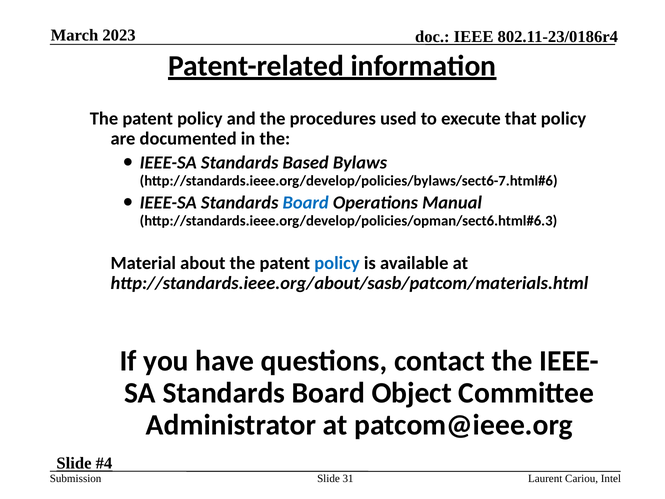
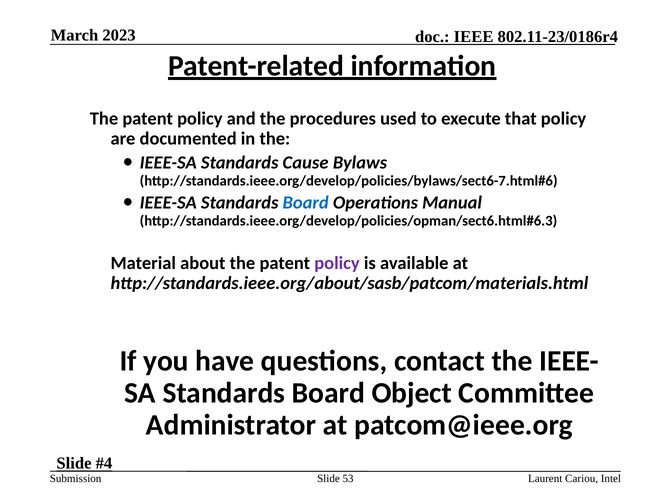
Based: Based -> Cause
policy at (337, 263) colour: blue -> purple
31: 31 -> 53
